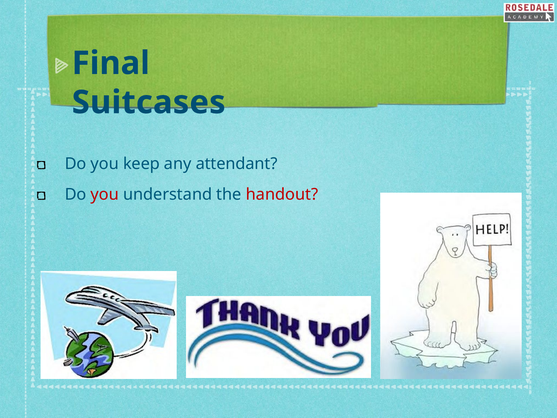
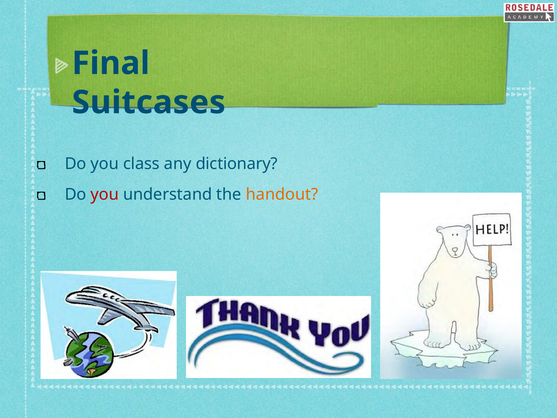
keep: keep -> class
attendant: attendant -> dictionary
handout colour: red -> orange
